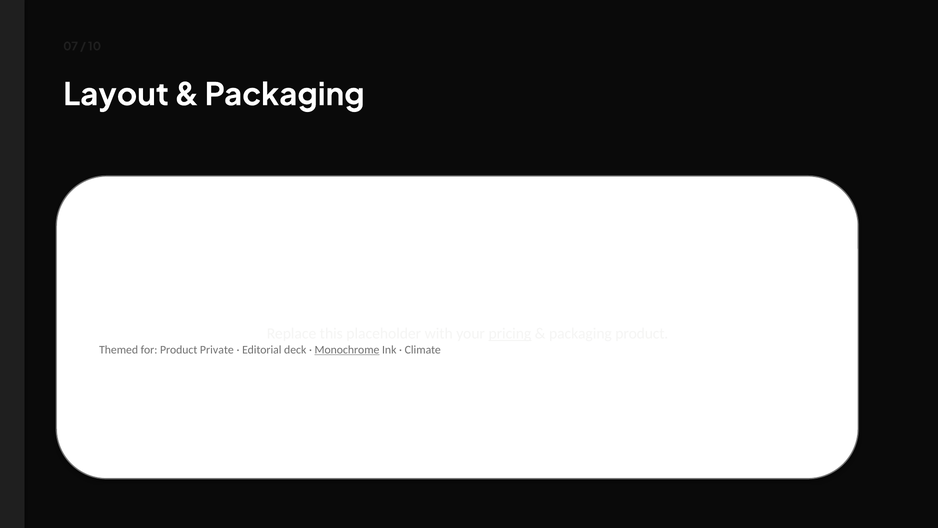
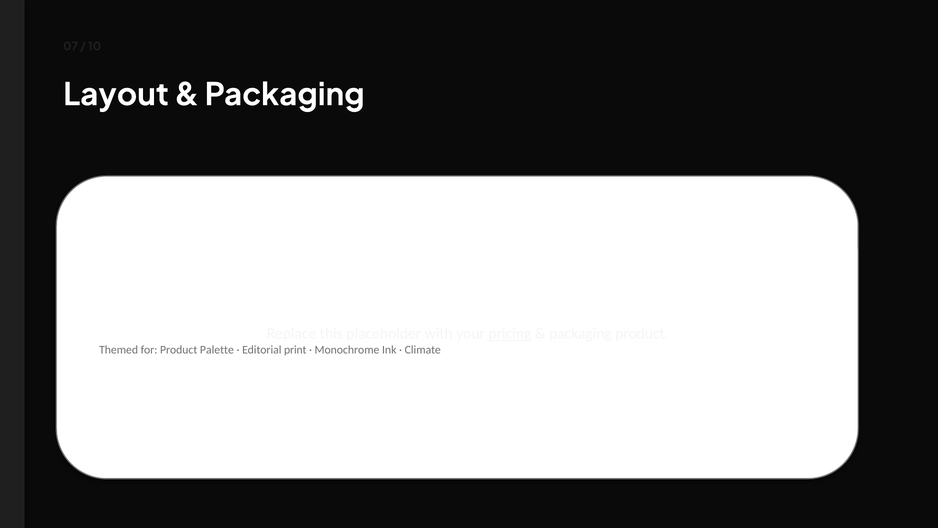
Private: Private -> Palette
deck: deck -> print
Monochrome underline: present -> none
